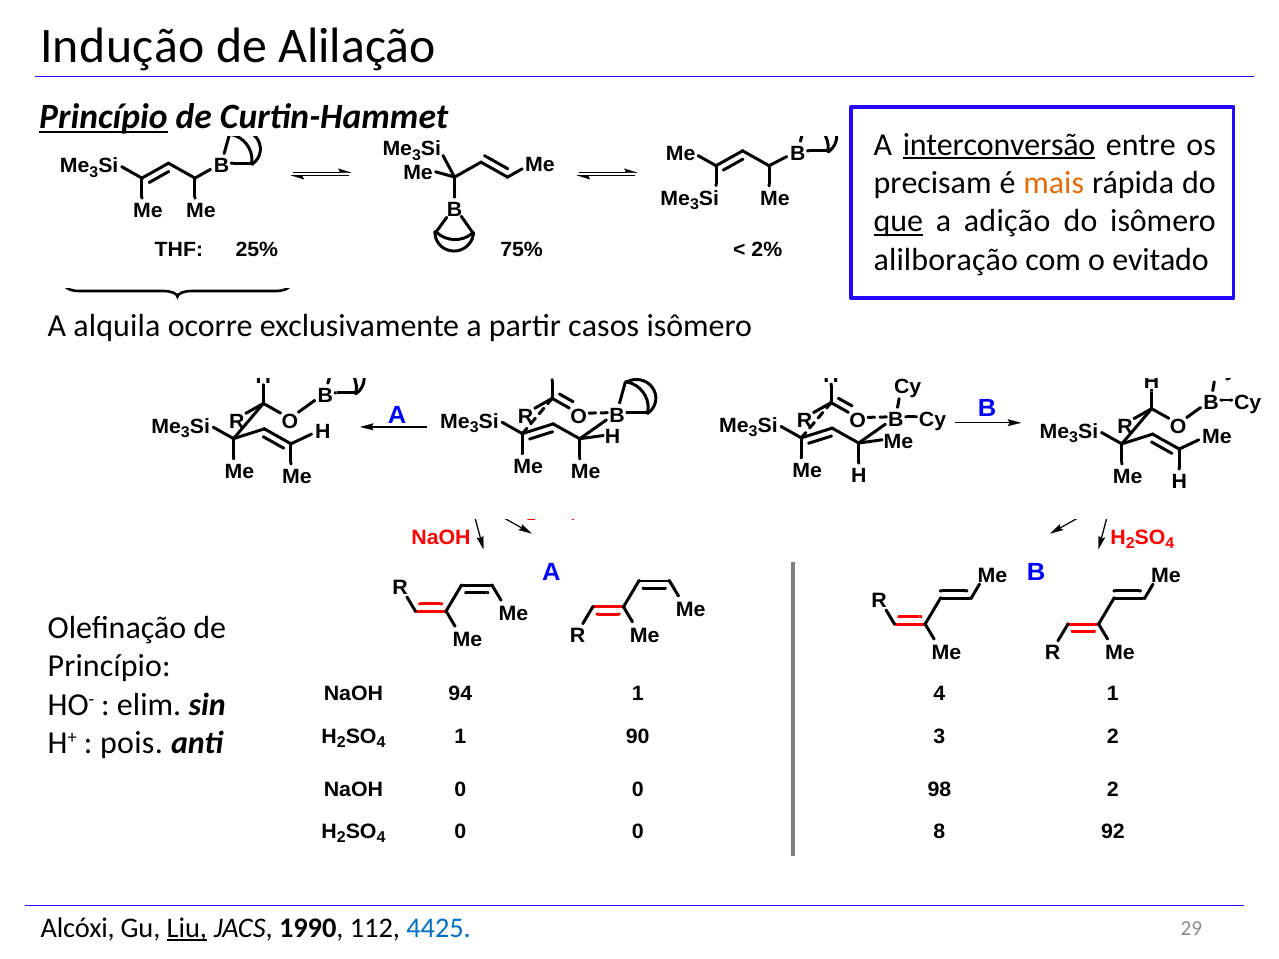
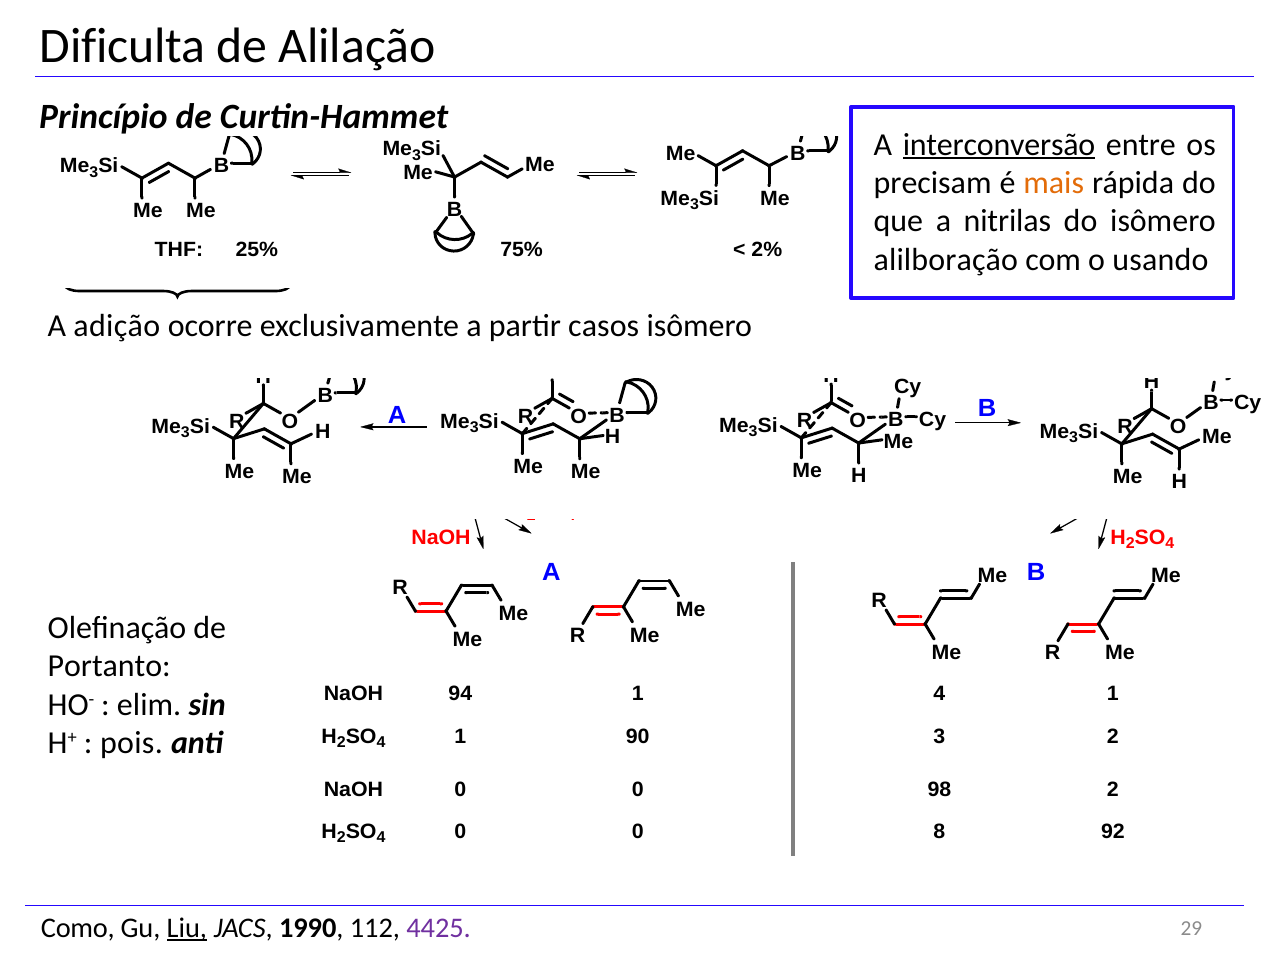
Indução: Indução -> Dificulta
Princípio at (103, 117) underline: present -> none
que underline: present -> none
adição: adição -> nitrilas
evitado: evitado -> usando
alquila: alquila -> adição
Princípio at (109, 667): Princípio -> Portanto
Alcóxi: Alcóxi -> Como
4425 colour: blue -> purple
